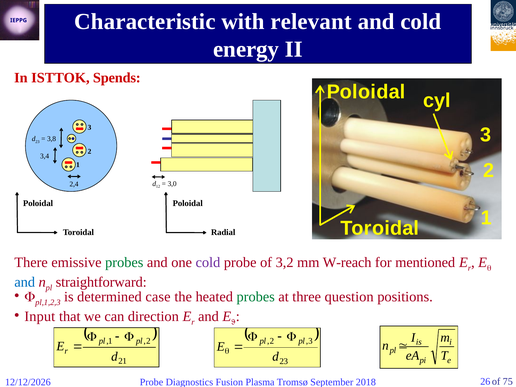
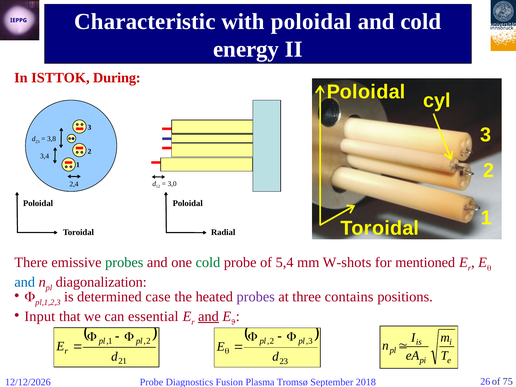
with relevant: relevant -> poloidal
Spends: Spends -> During
cold at (208, 263) colour: purple -> green
3,2: 3,2 -> 5,4
W-reach: W-reach -> W-shots
straightforward: straightforward -> diagonalization
probes at (256, 297) colour: green -> purple
question: question -> contains
direction: direction -> essential
and at (208, 316) underline: none -> present
